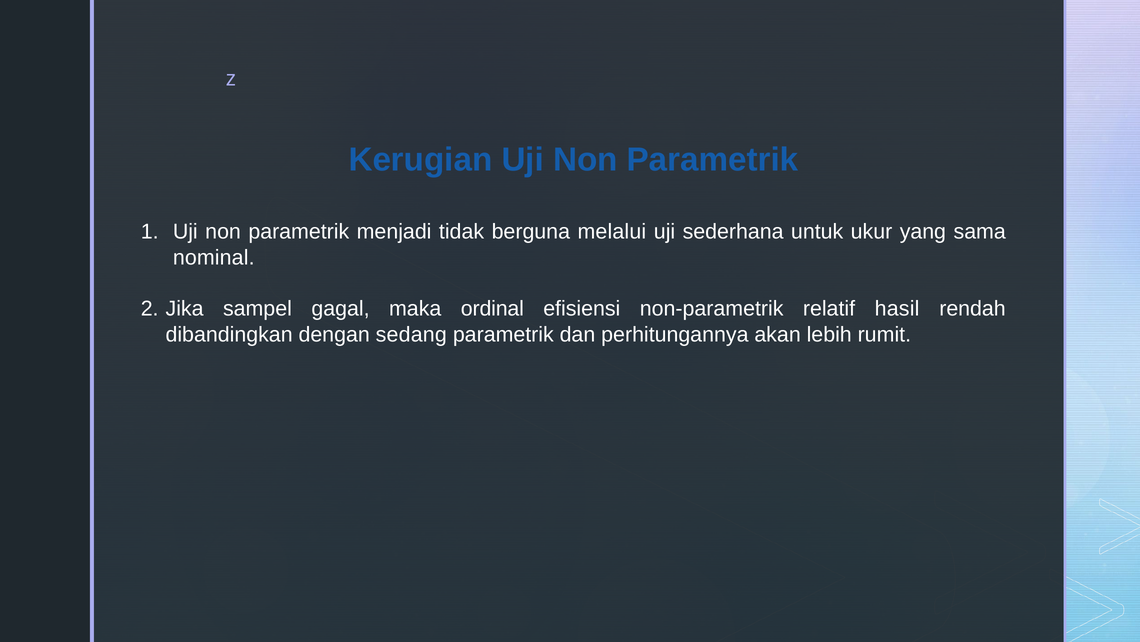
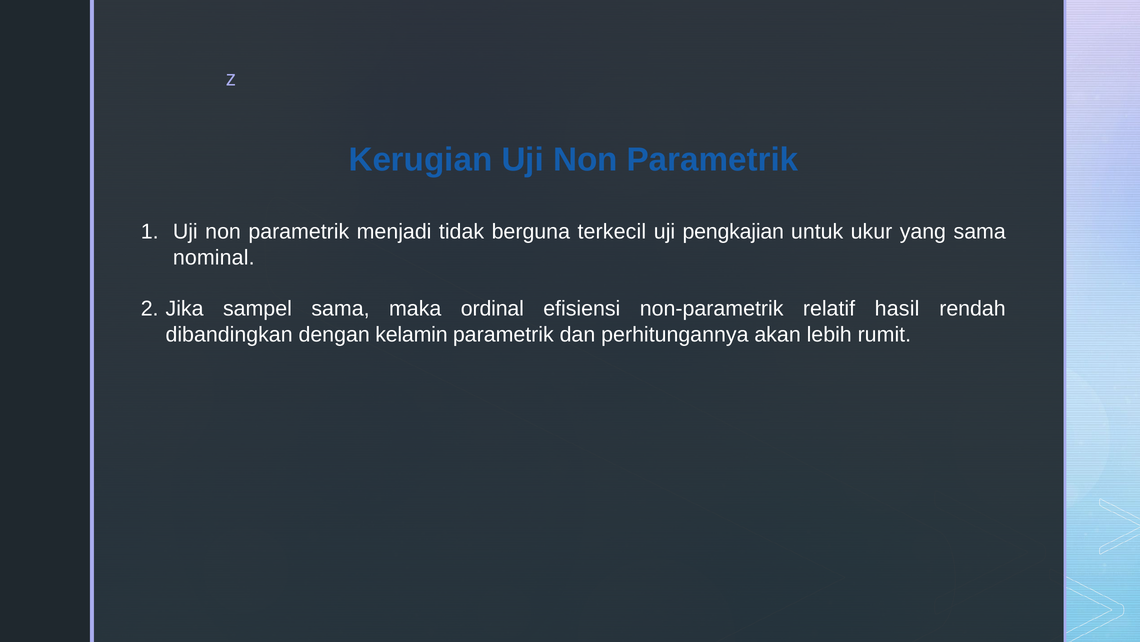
melalui: melalui -> terkecil
sederhana: sederhana -> pengkajian
sampel gagal: gagal -> sama
sedang: sedang -> kelamin
